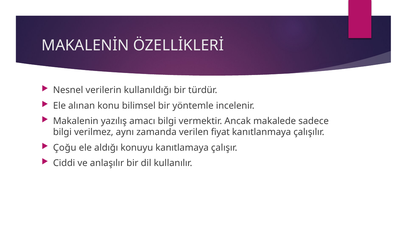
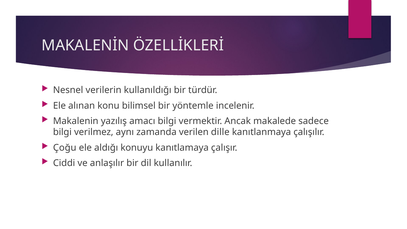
fiyat: fiyat -> dille
